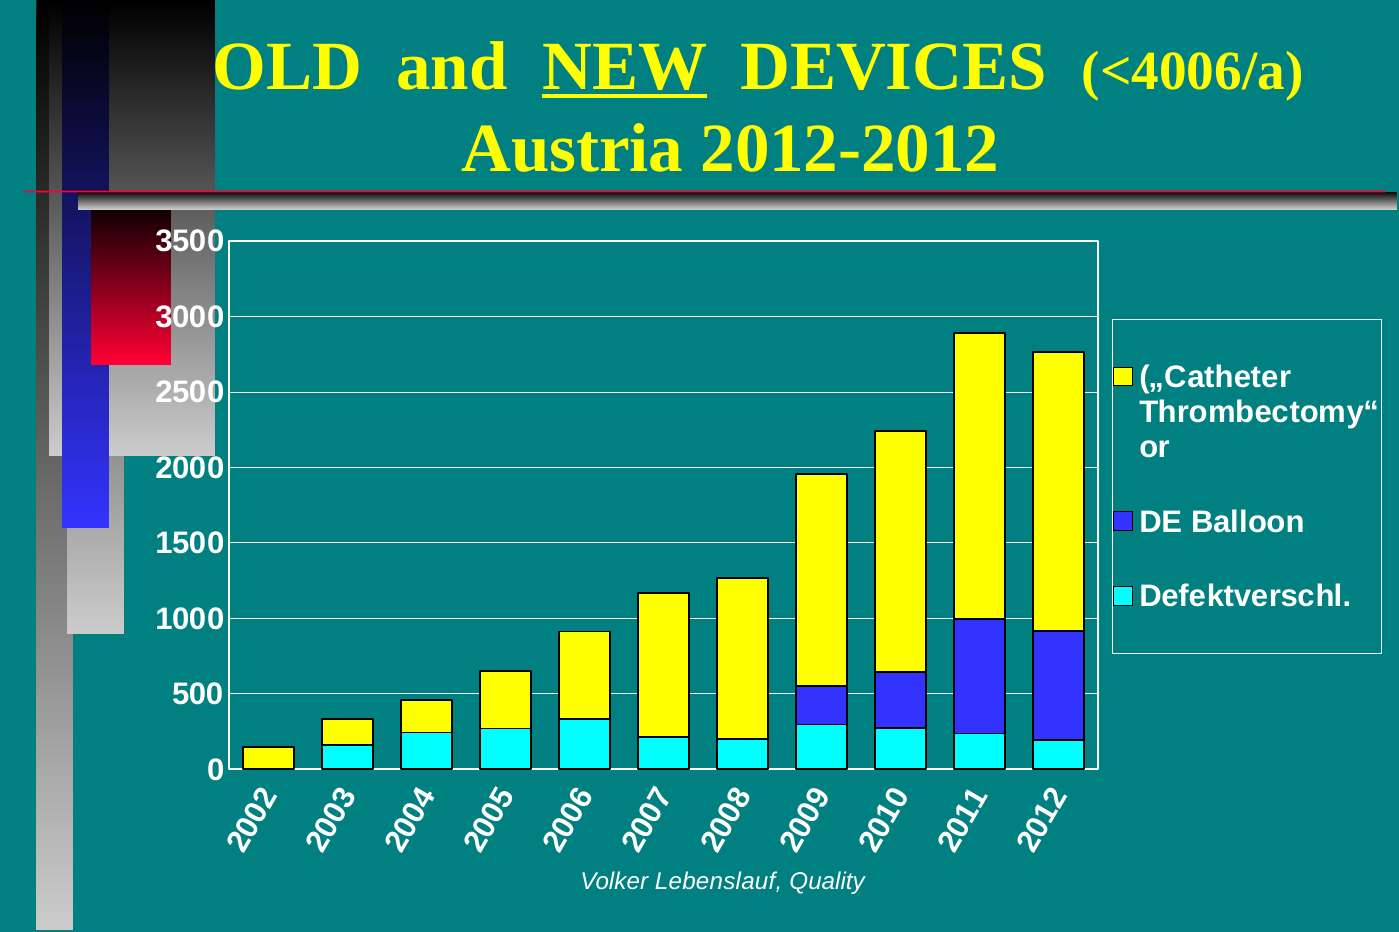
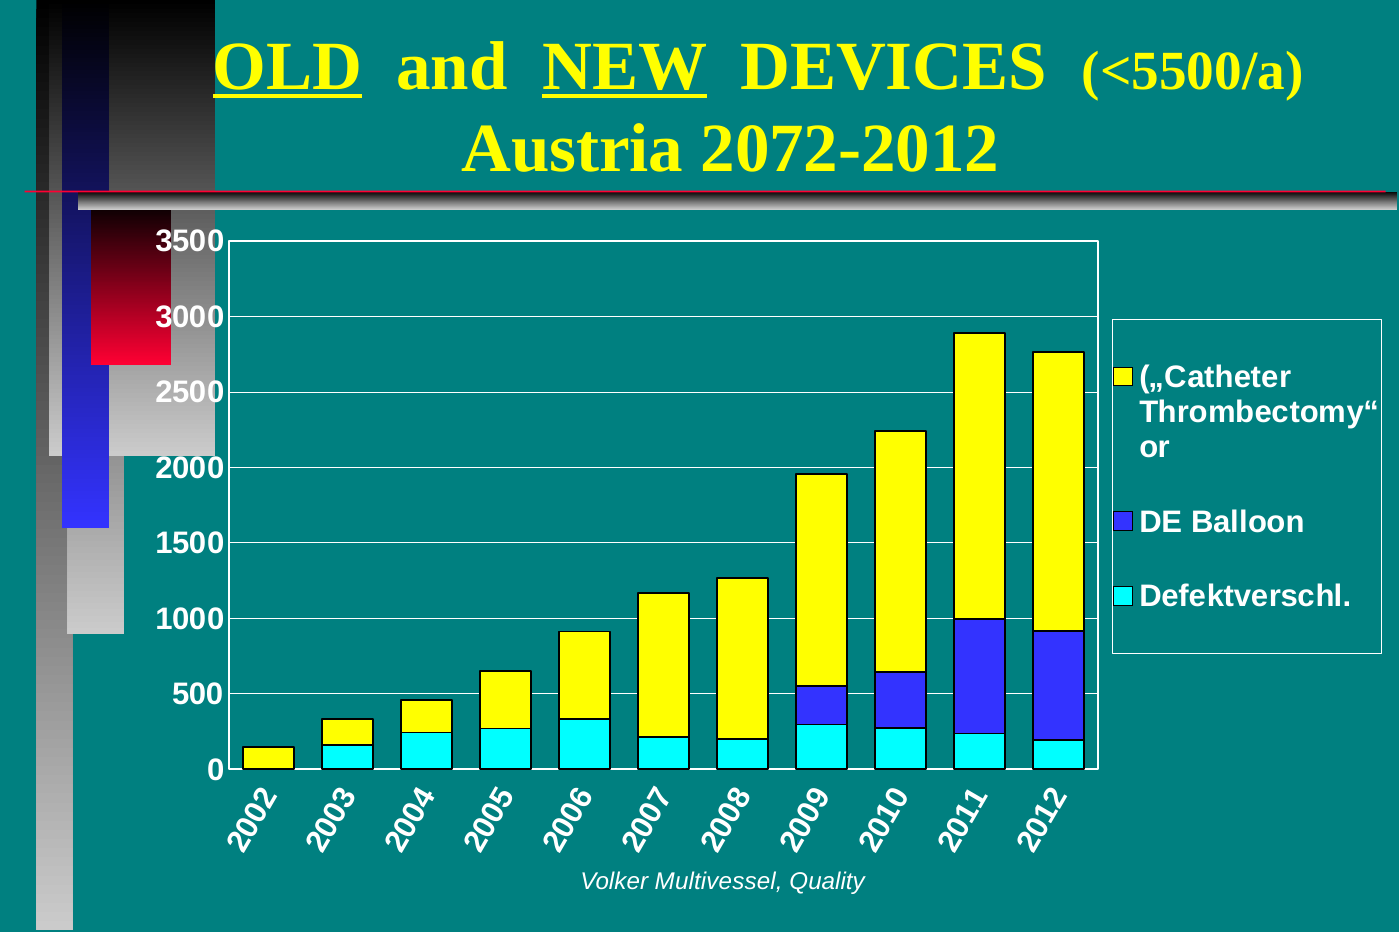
OLD underline: none -> present
<4006/a: <4006/a -> <5500/a
2012-2012: 2012-2012 -> 2072-2012
Lebenslauf: Lebenslauf -> Multivessel
